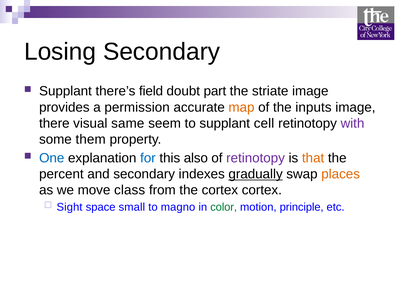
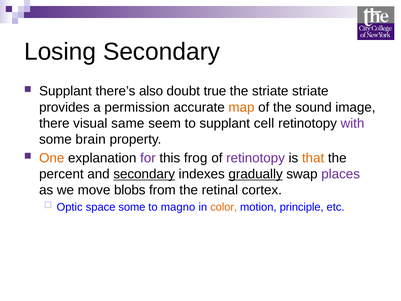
field: field -> also
part: part -> true
striate image: image -> striate
inputs: inputs -> sound
them: them -> brain
One colour: blue -> orange
for colour: blue -> purple
also: also -> frog
secondary at (144, 174) underline: none -> present
places colour: orange -> purple
class: class -> blobs
the cortex: cortex -> retinal
Sight: Sight -> Optic
space small: small -> some
color colour: green -> orange
